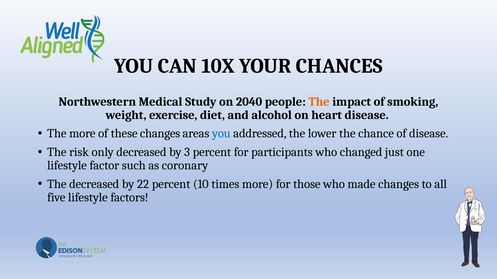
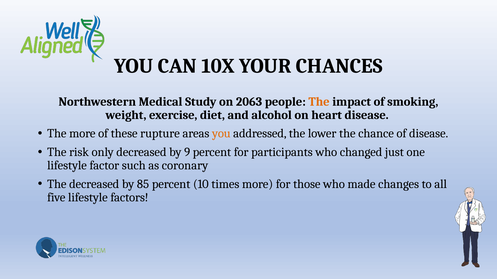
2040: 2040 -> 2063
these changes: changes -> rupture
you at (221, 134) colour: blue -> orange
3: 3 -> 9
22: 22 -> 85
